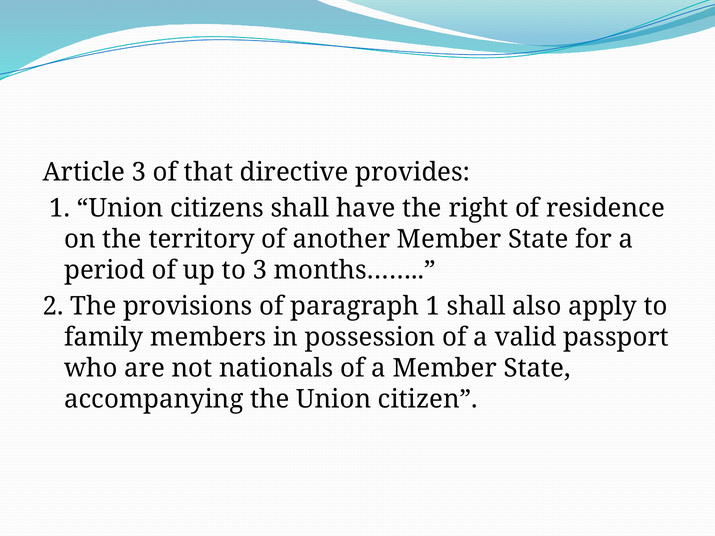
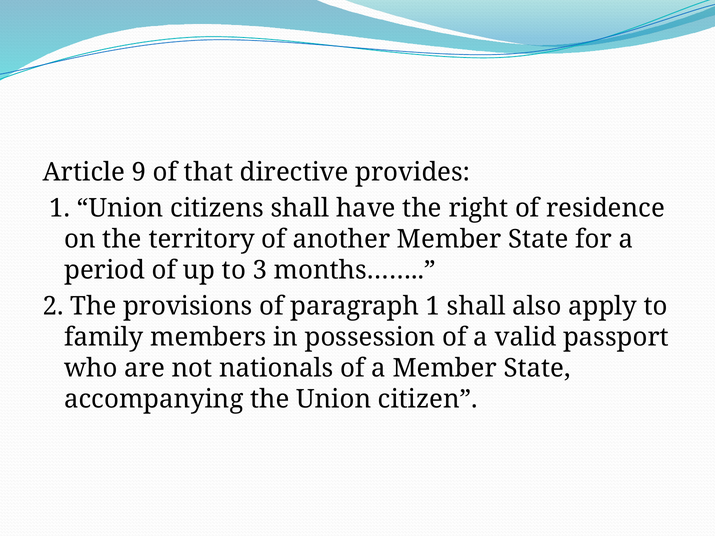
Article 3: 3 -> 9
